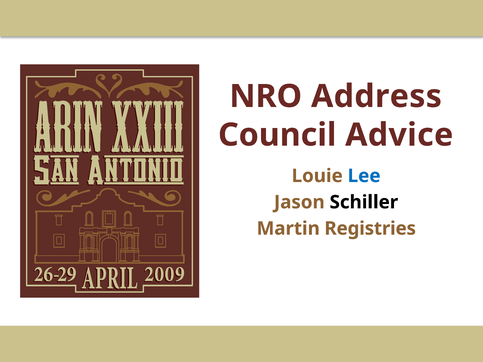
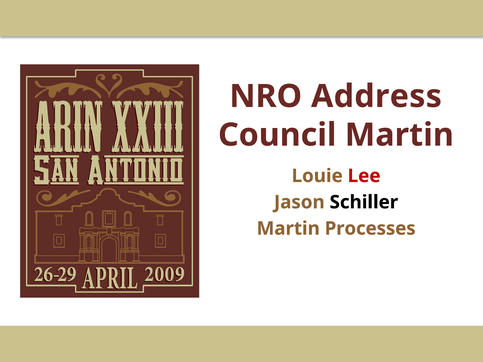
Council Advice: Advice -> Martin
Lee colour: blue -> red
Registries: Registries -> Processes
